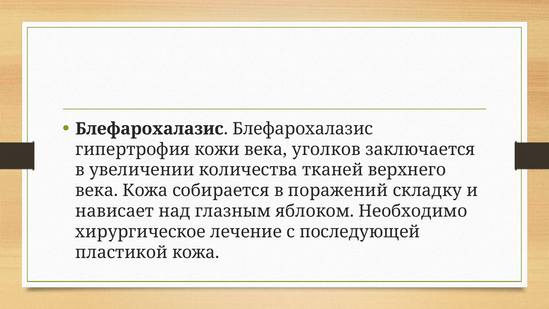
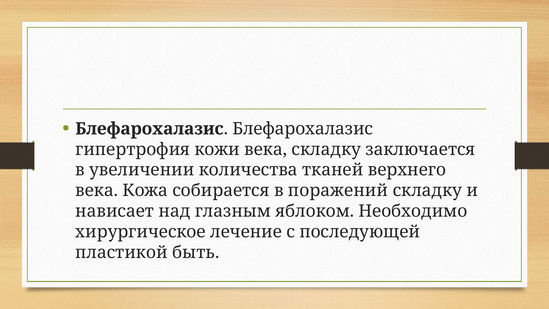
века уголков: уголков -> складку
пластикой кожа: кожа -> быть
